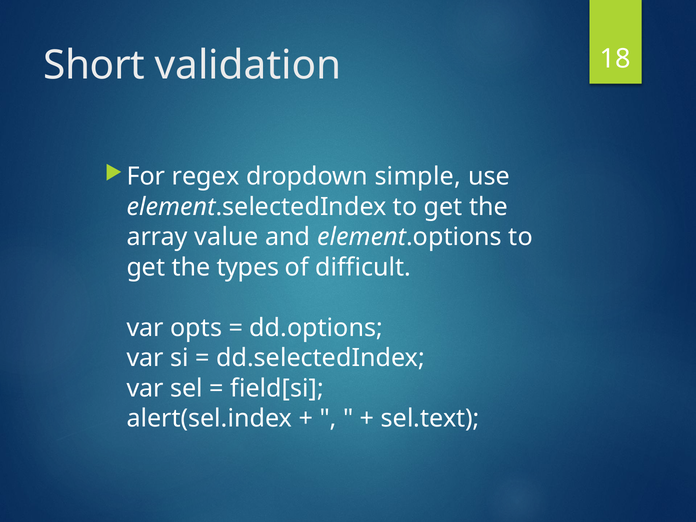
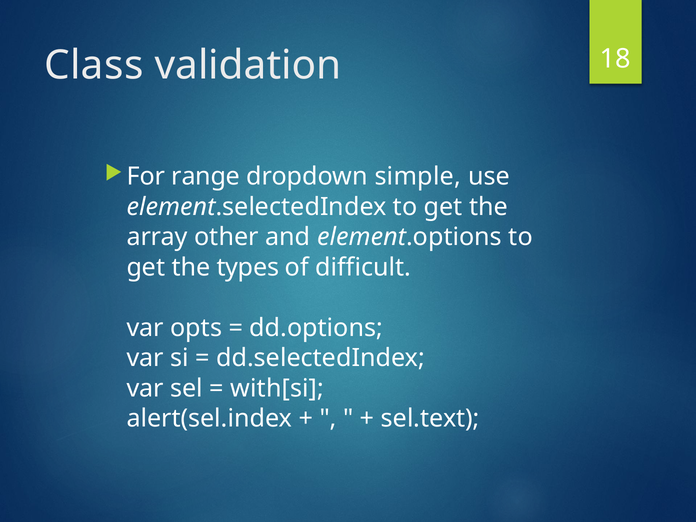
Short: Short -> Class
regex: regex -> range
value: value -> other
field[si: field[si -> with[si
